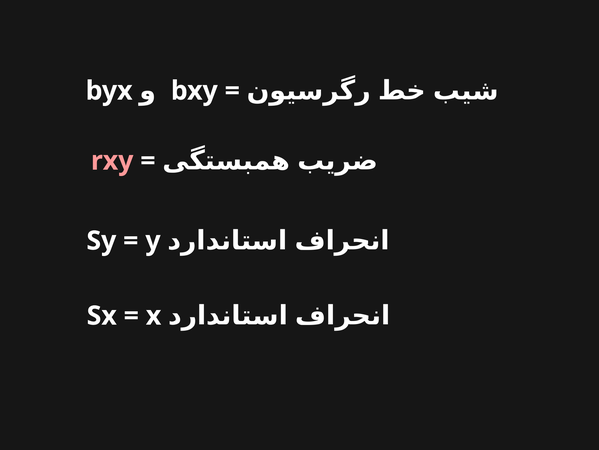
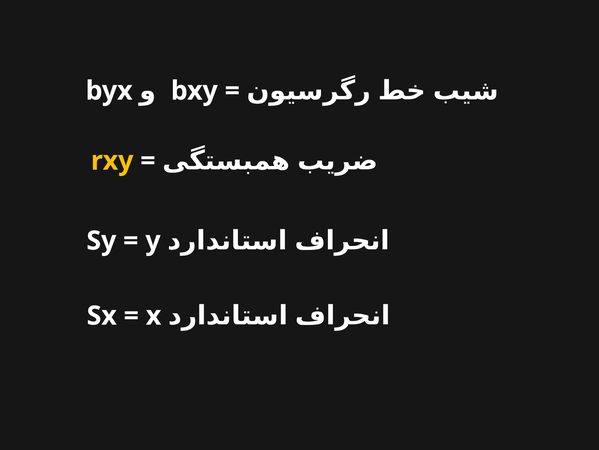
rxy colour: pink -> yellow
